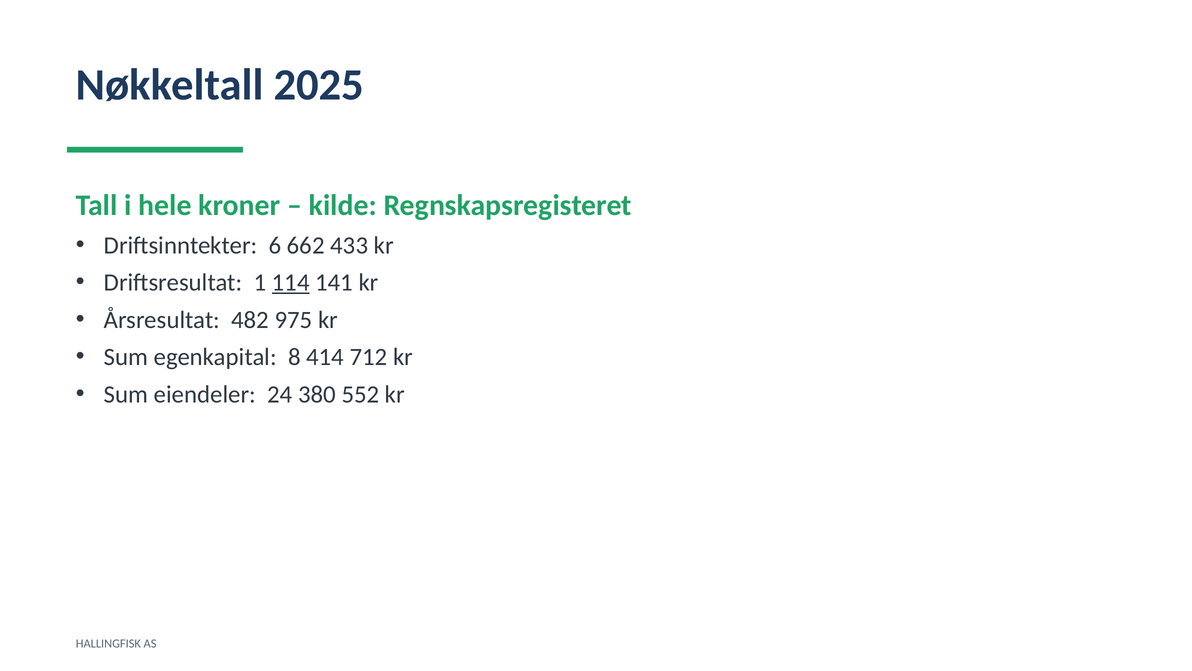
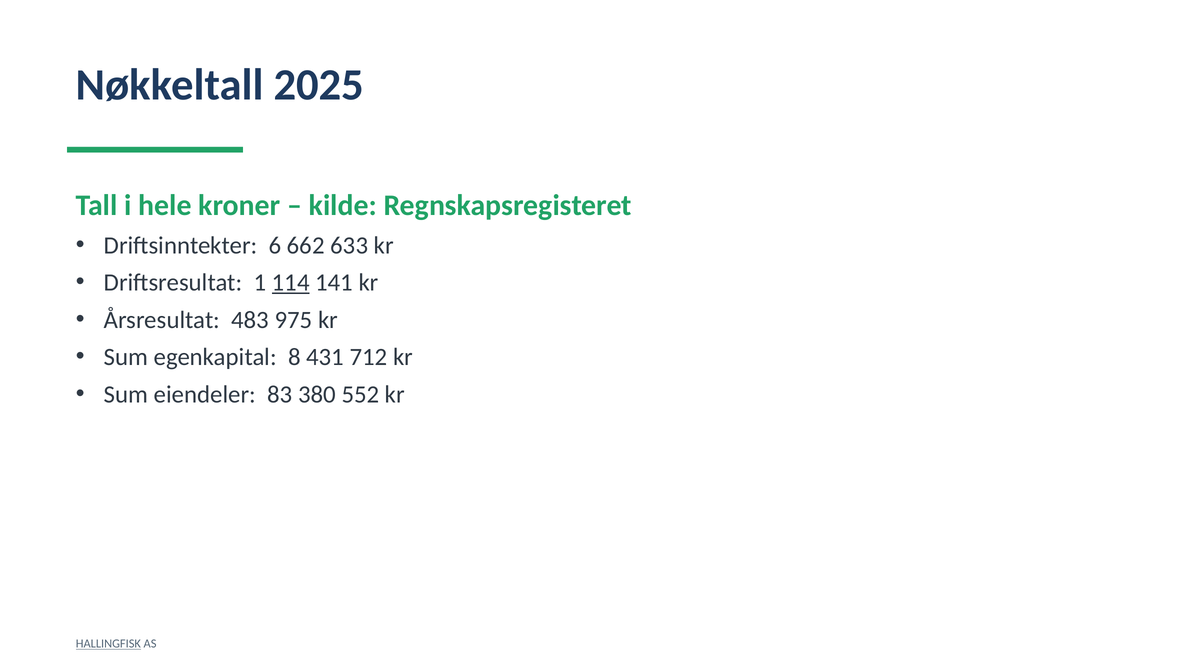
433: 433 -> 633
482: 482 -> 483
414: 414 -> 431
24: 24 -> 83
HALLINGFISK underline: none -> present
